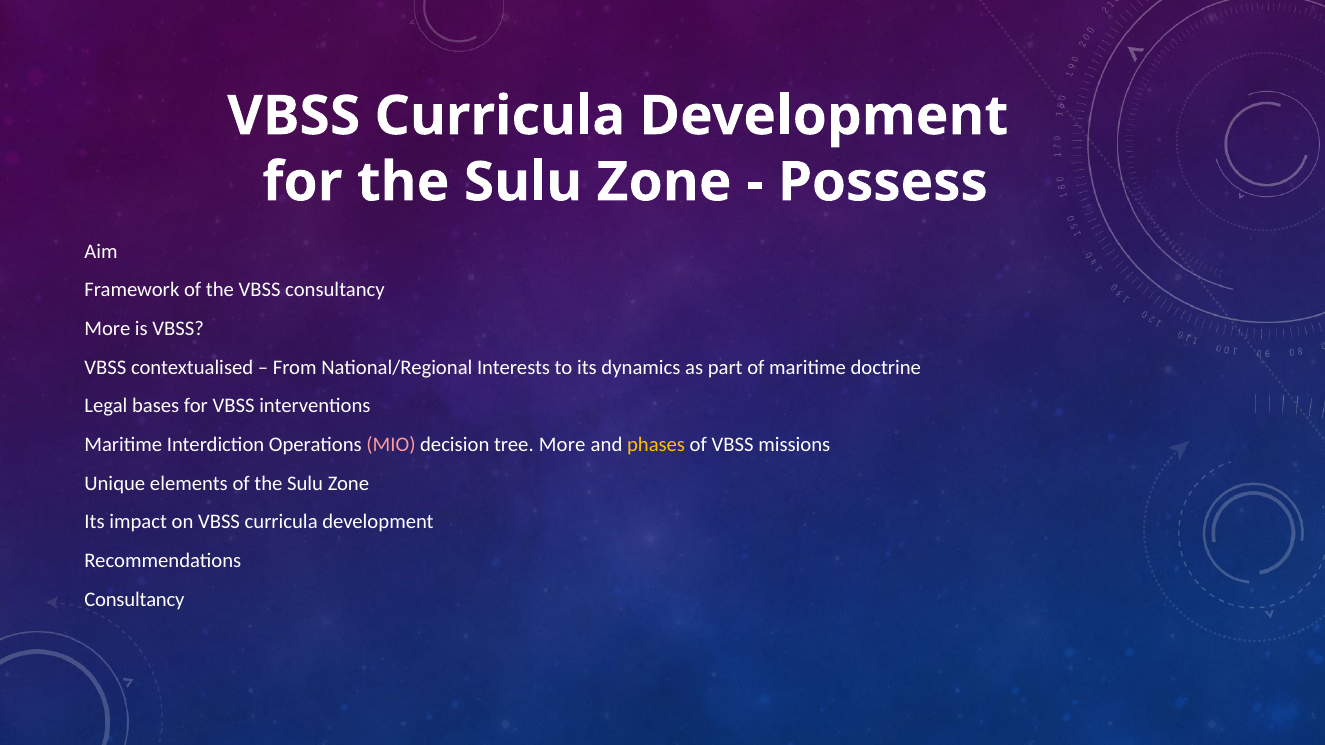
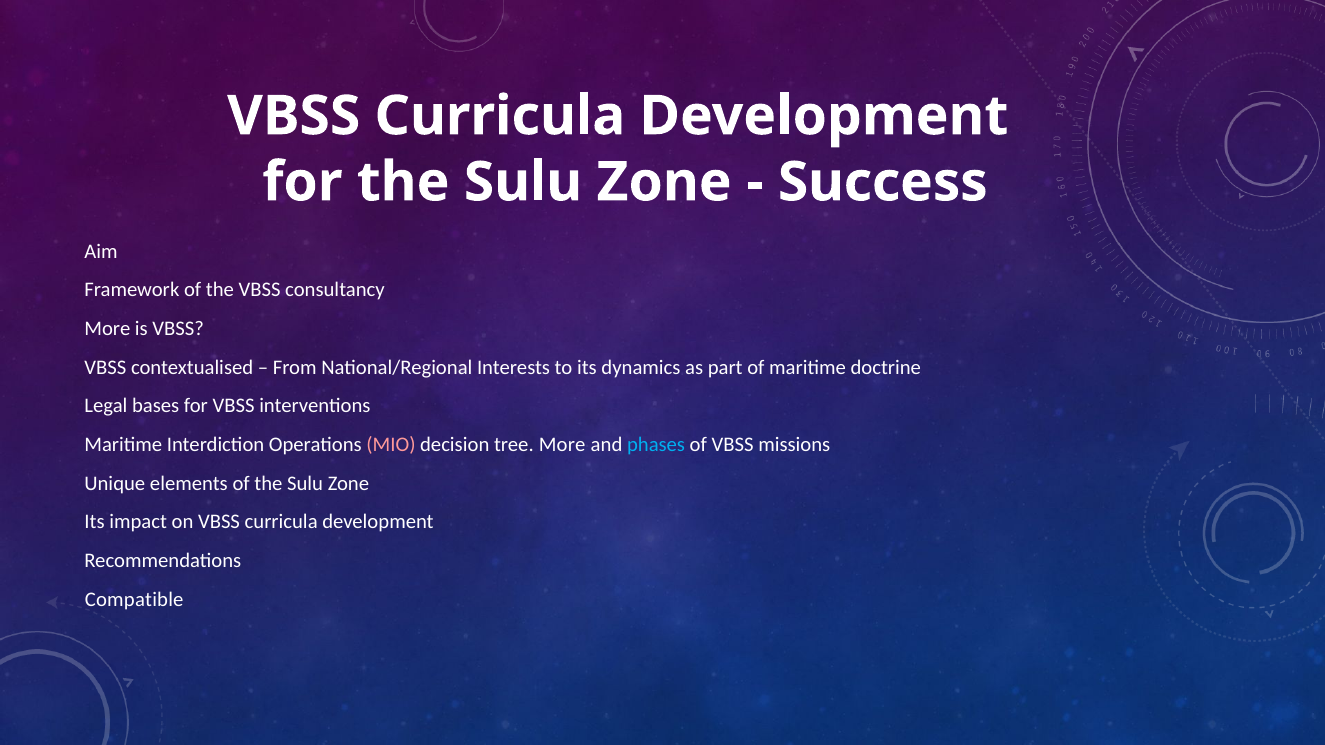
Possess: Possess -> Success
phases colour: yellow -> light blue
Consultancy at (134, 600): Consultancy -> Compatible
